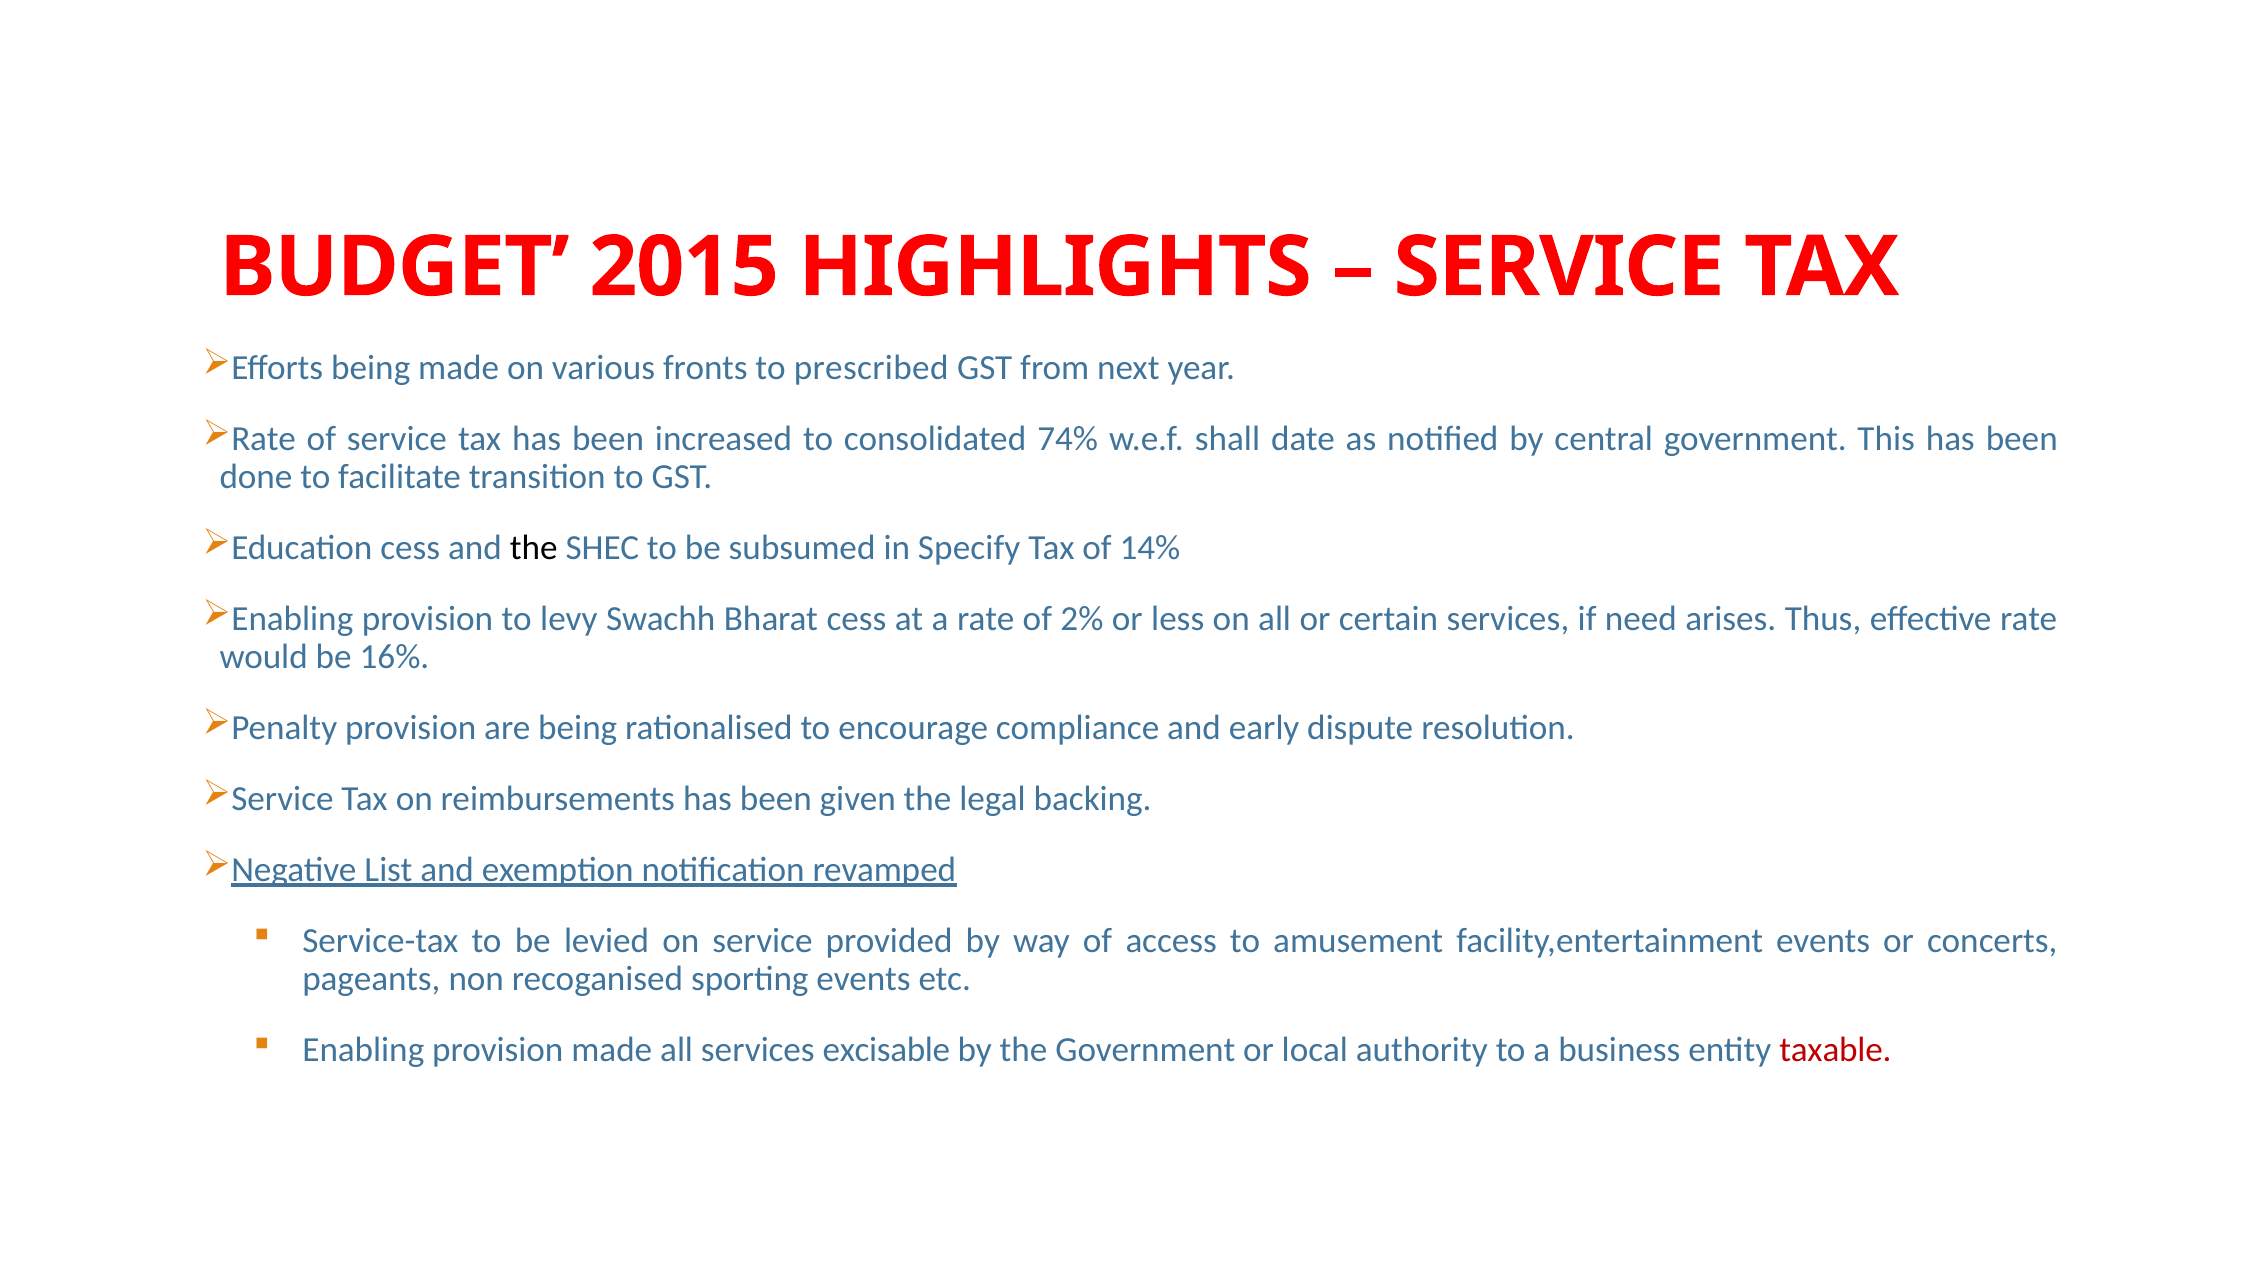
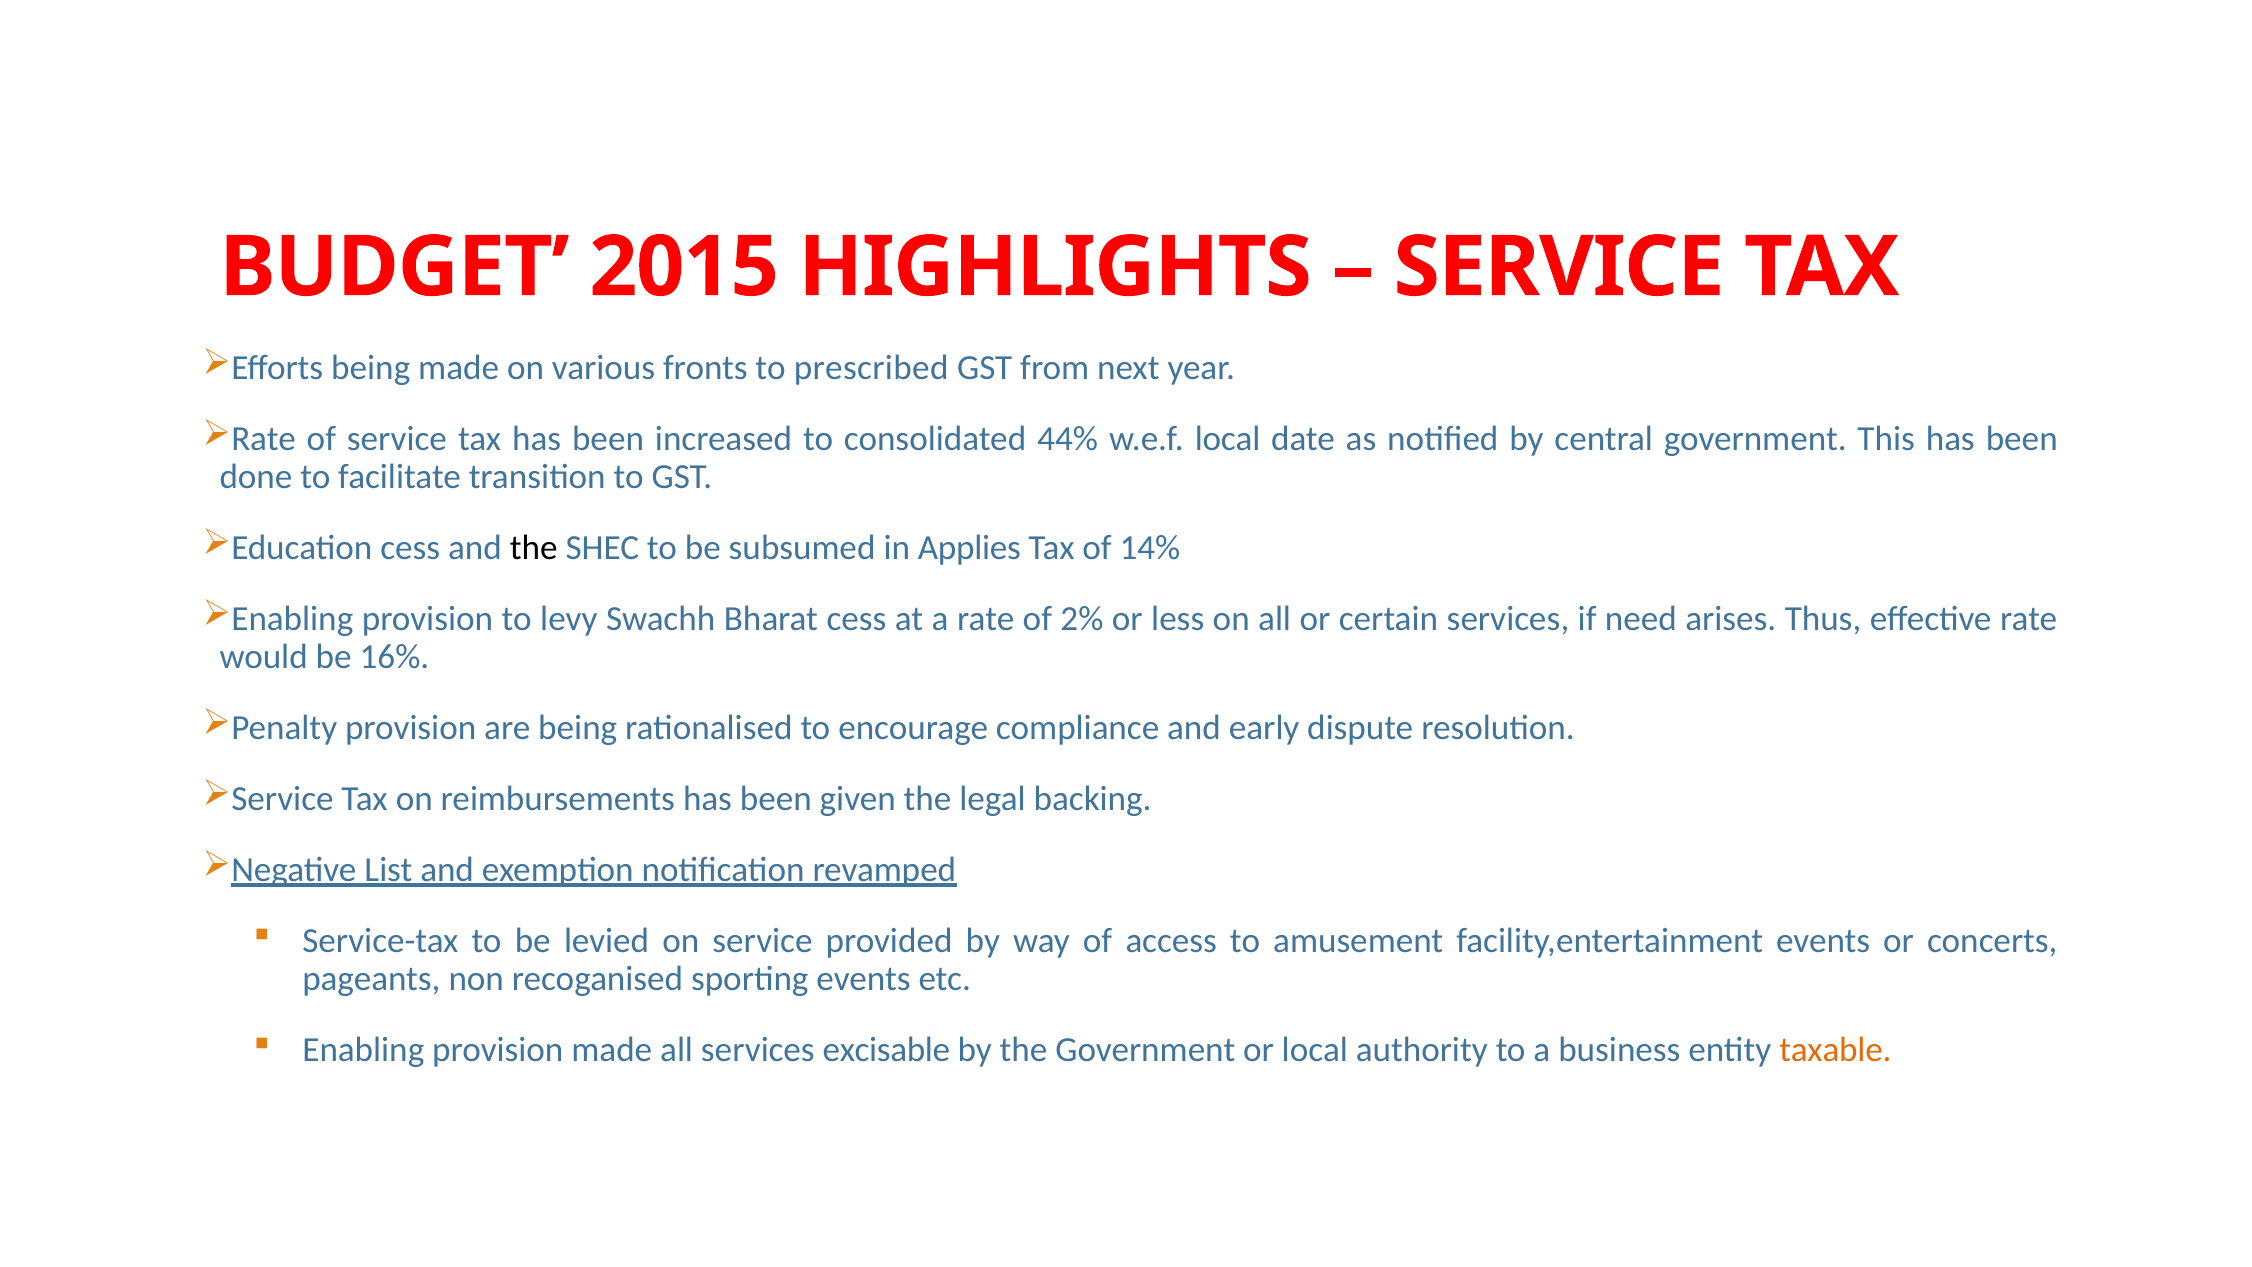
74%: 74% -> 44%
w.e.f shall: shall -> local
Specify: Specify -> Applies
taxable colour: red -> orange
